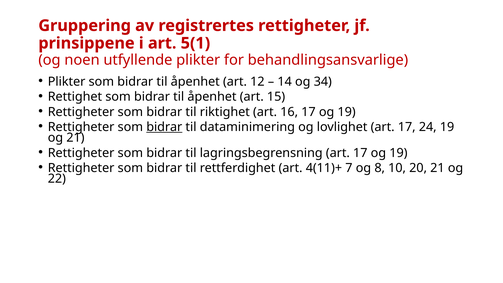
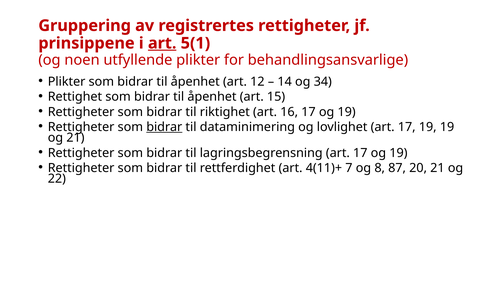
art at (162, 43) underline: none -> present
17 24: 24 -> 19
10: 10 -> 87
